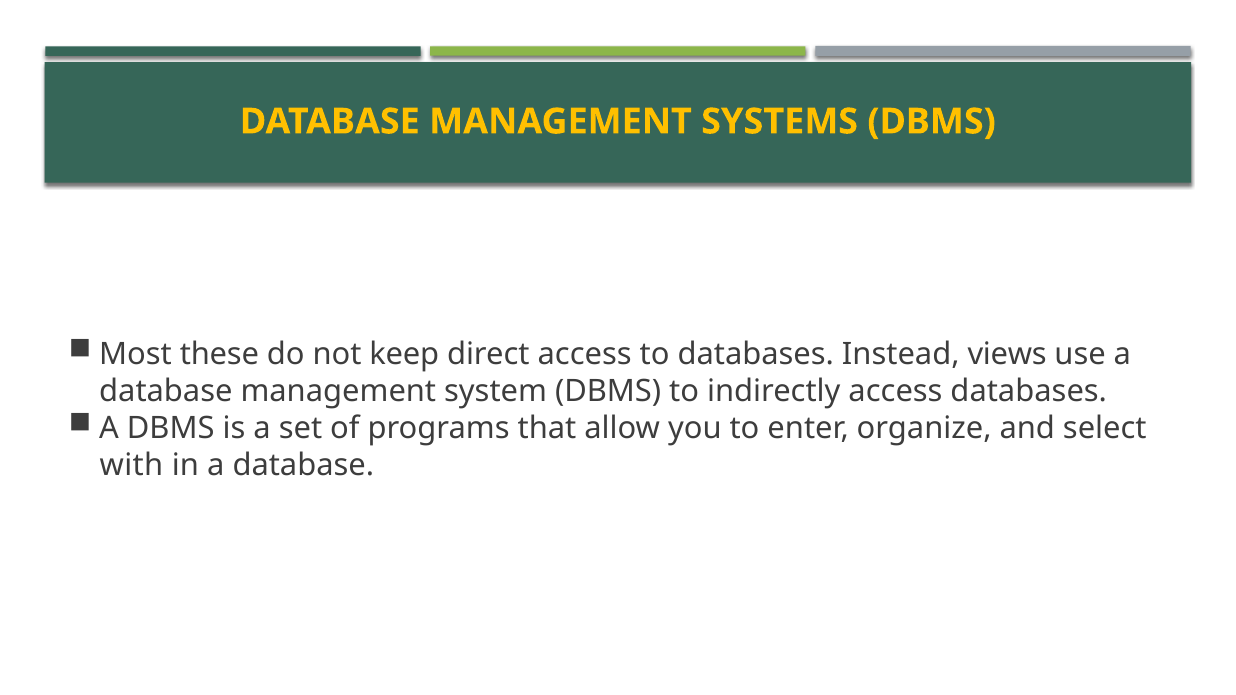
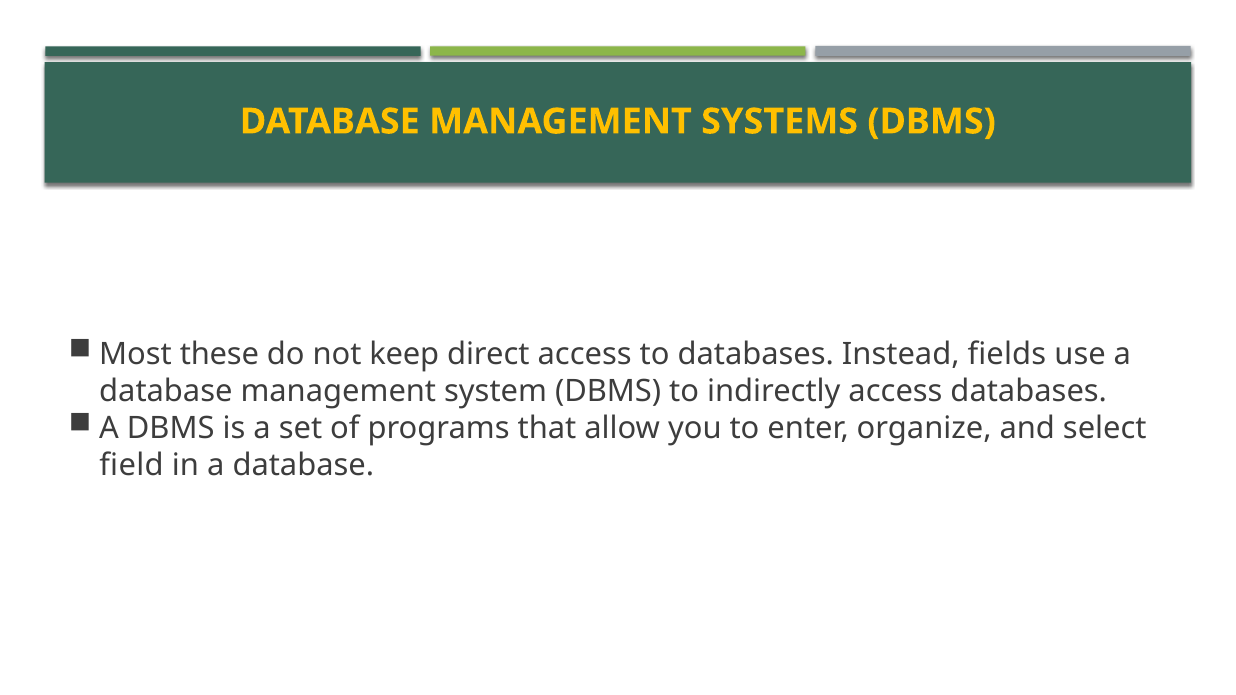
views: views -> fields
with: with -> field
